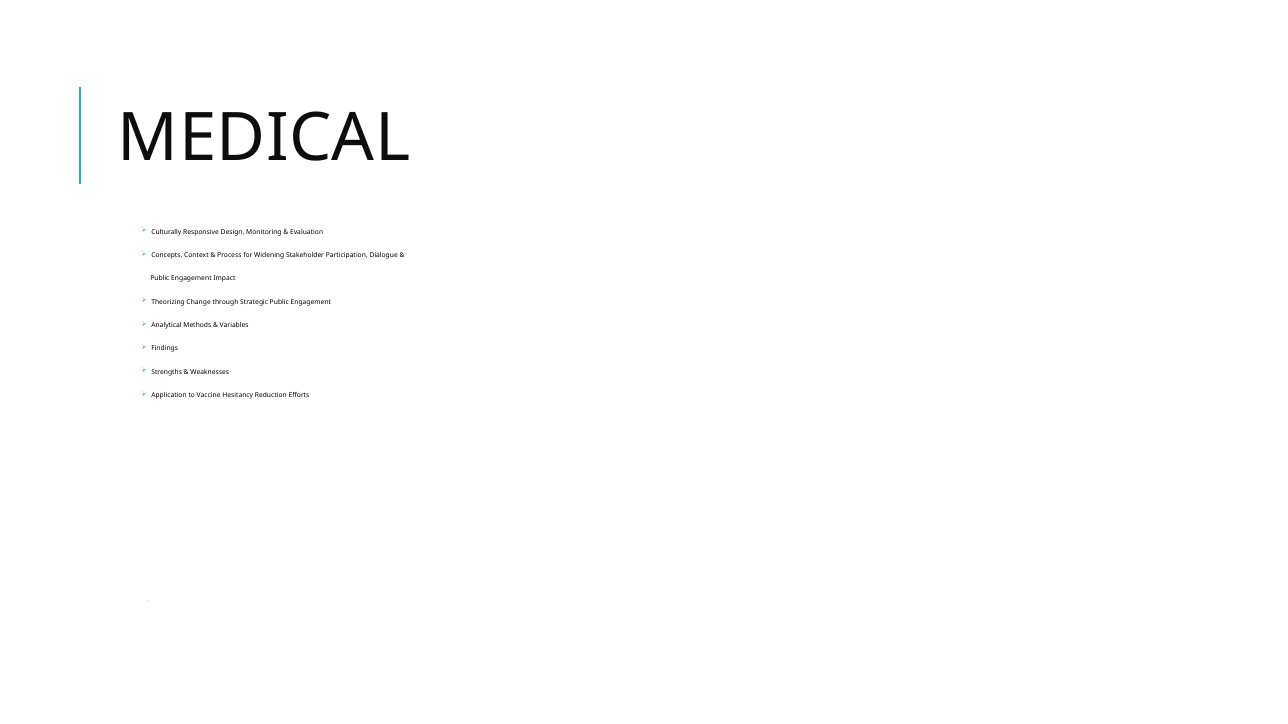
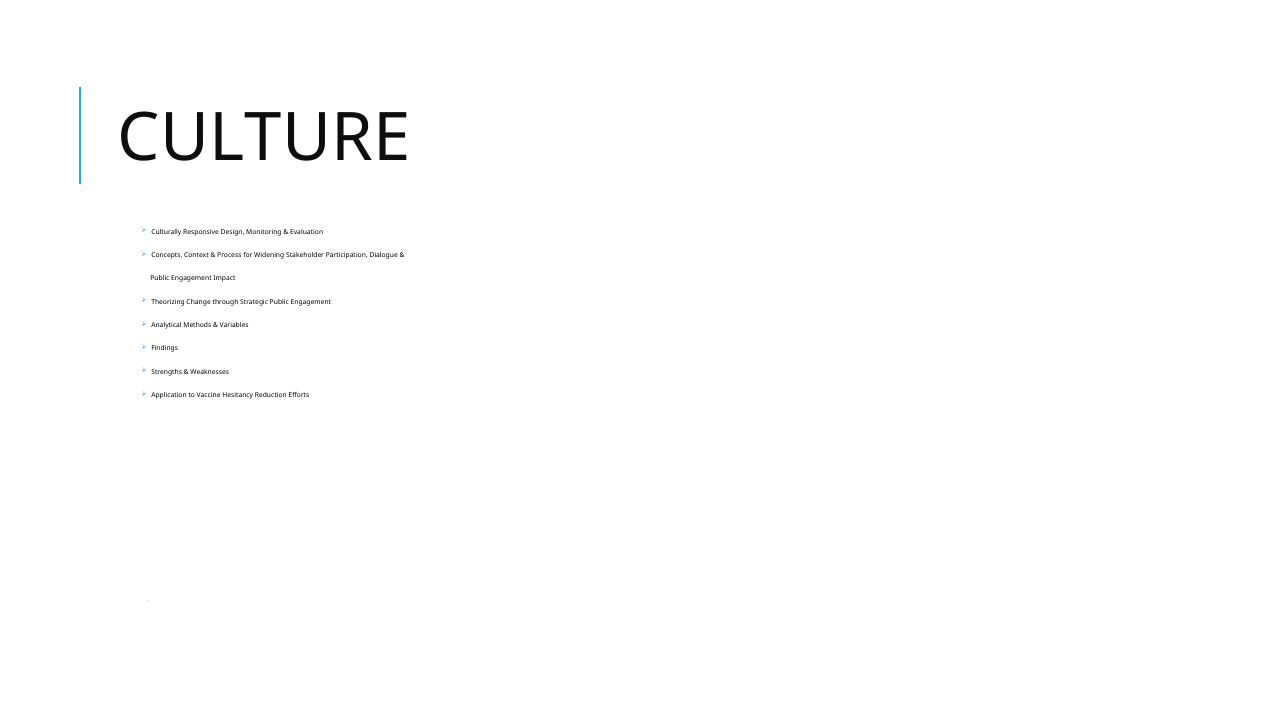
MEDICAL: MEDICAL -> CULTURE
